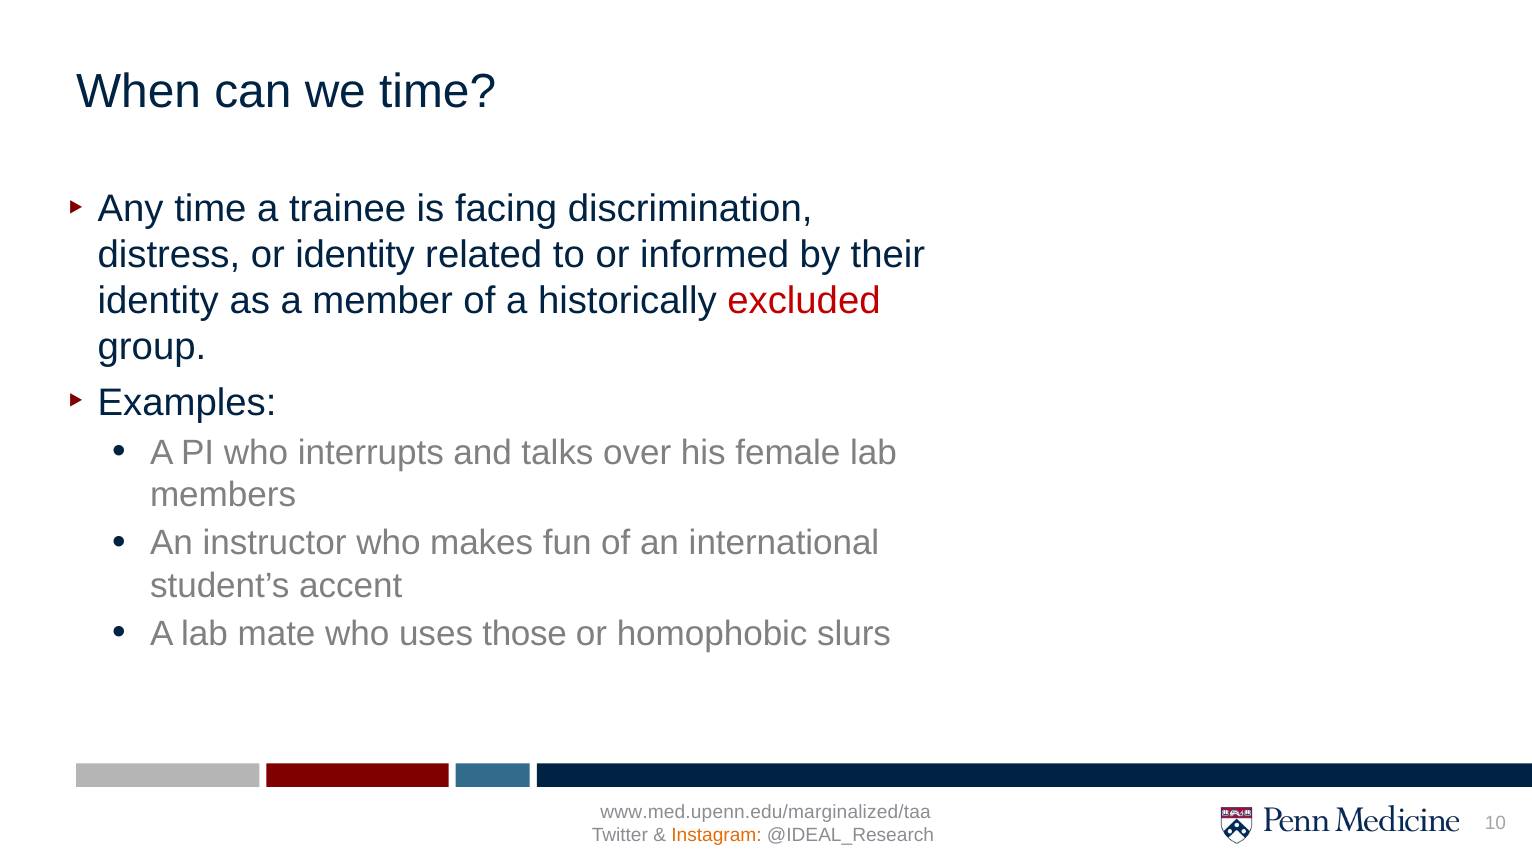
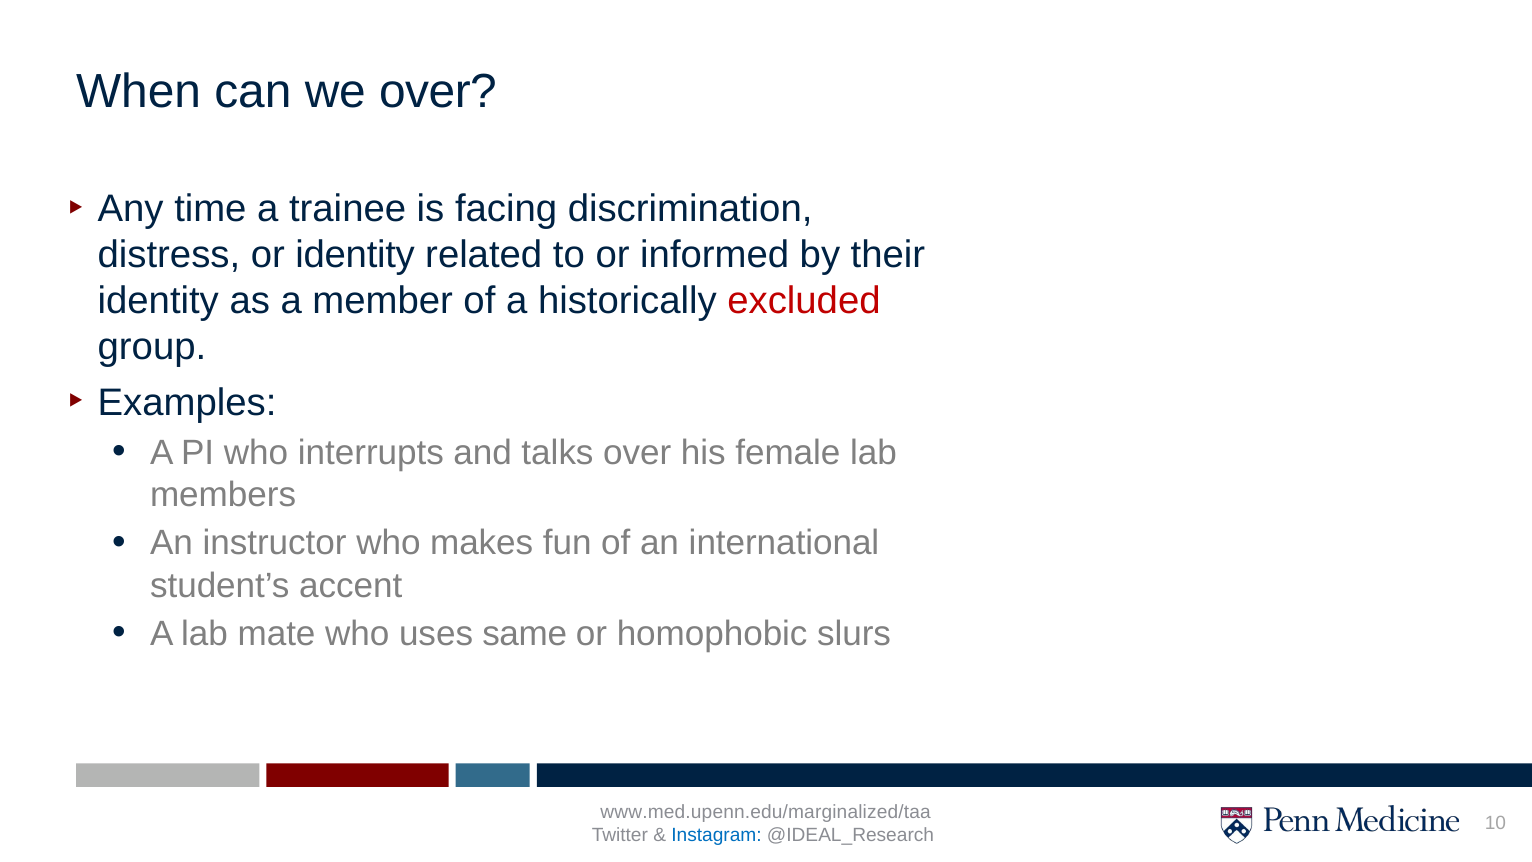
we time: time -> over
those: those -> same
Instagram colour: orange -> blue
